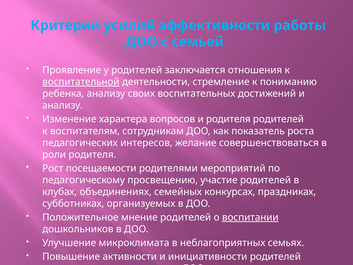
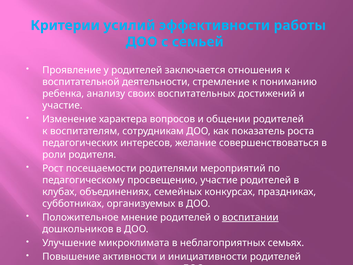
воспитательной underline: present -> none
анализу at (62, 105): анализу -> участие
и родителя: родителя -> общении
